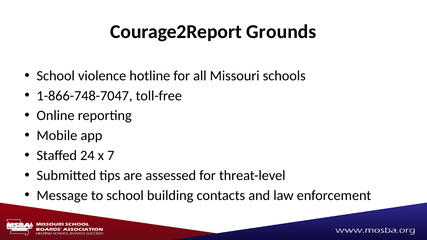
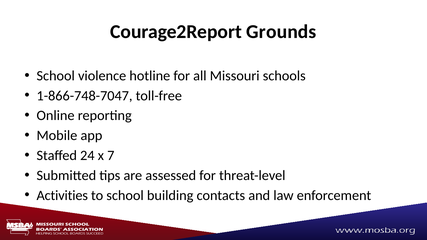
Message: Message -> Activities
